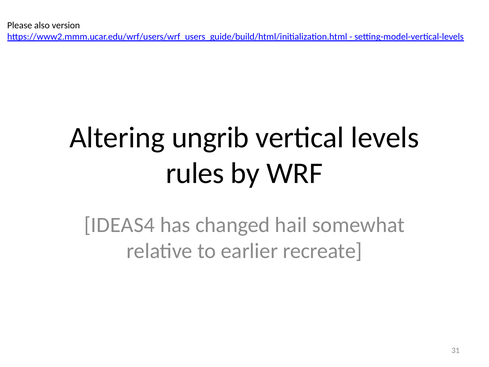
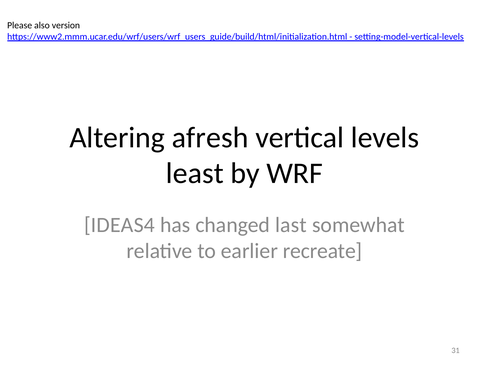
ungrib: ungrib -> afresh
rules: rules -> least
hail: hail -> last
